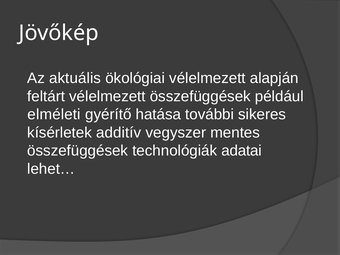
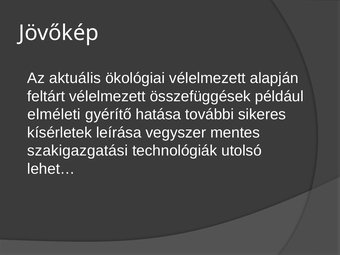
additív: additív -> leírása
összefüggések at (78, 151): összefüggések -> szakigazgatási
adatai: adatai -> utolsó
